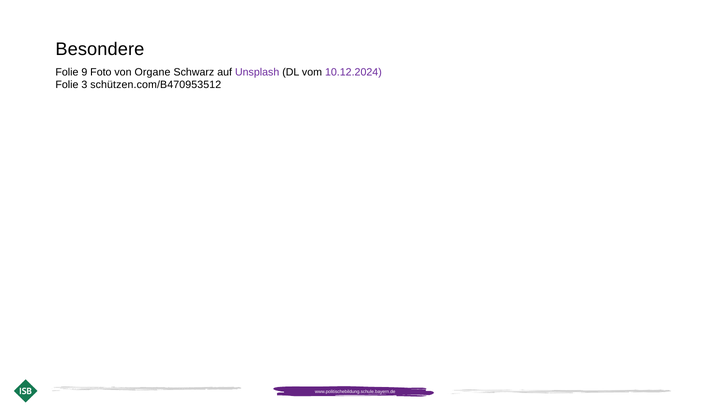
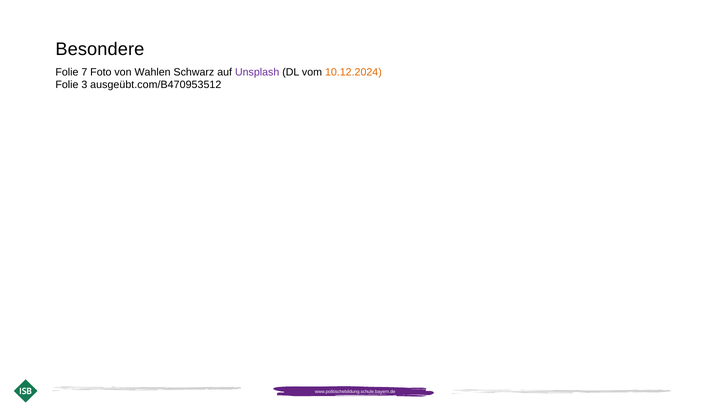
9: 9 -> 7
Organe: Organe -> Wahlen
10.12.2024 colour: purple -> orange
schützen.com/B470953512: schützen.com/B470953512 -> ausgeübt.com/B470953512
